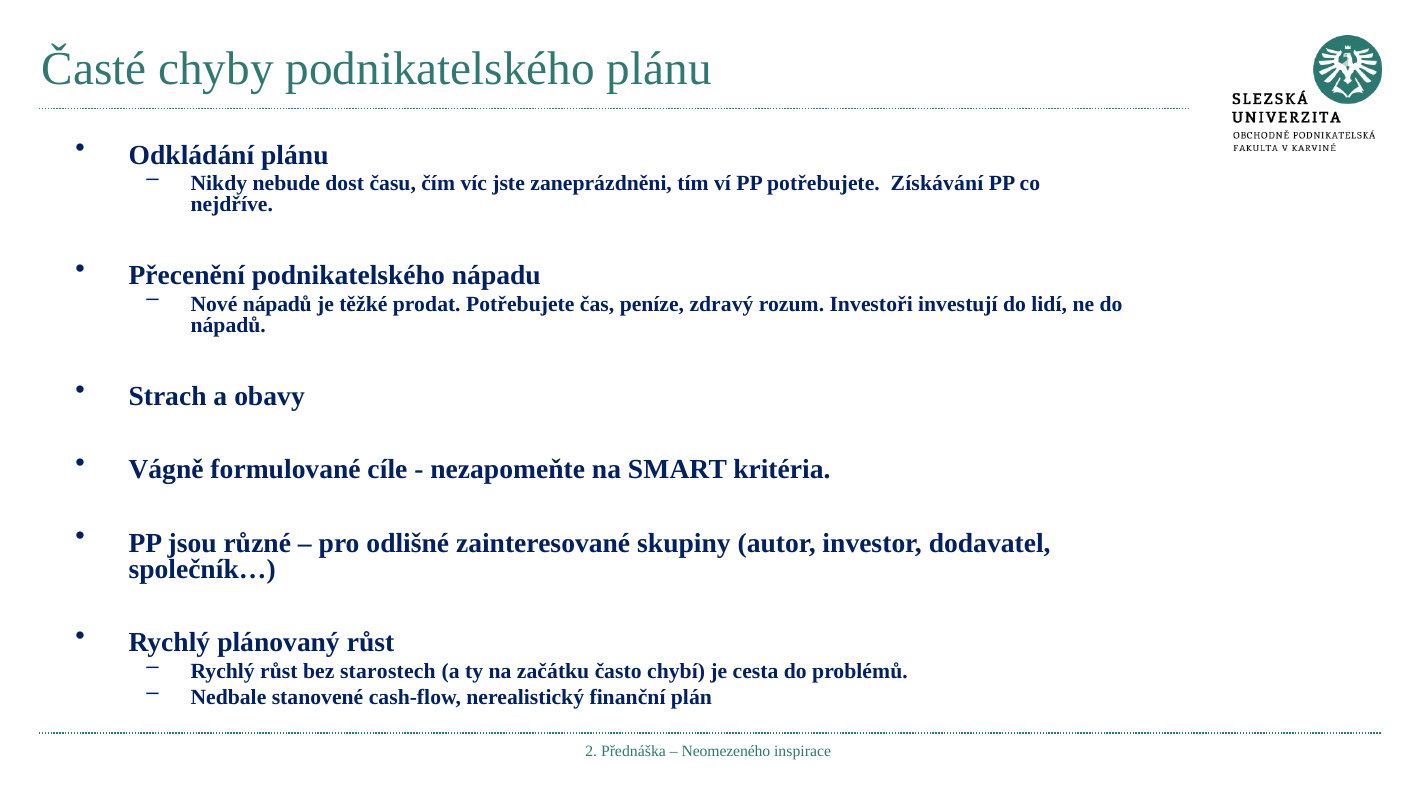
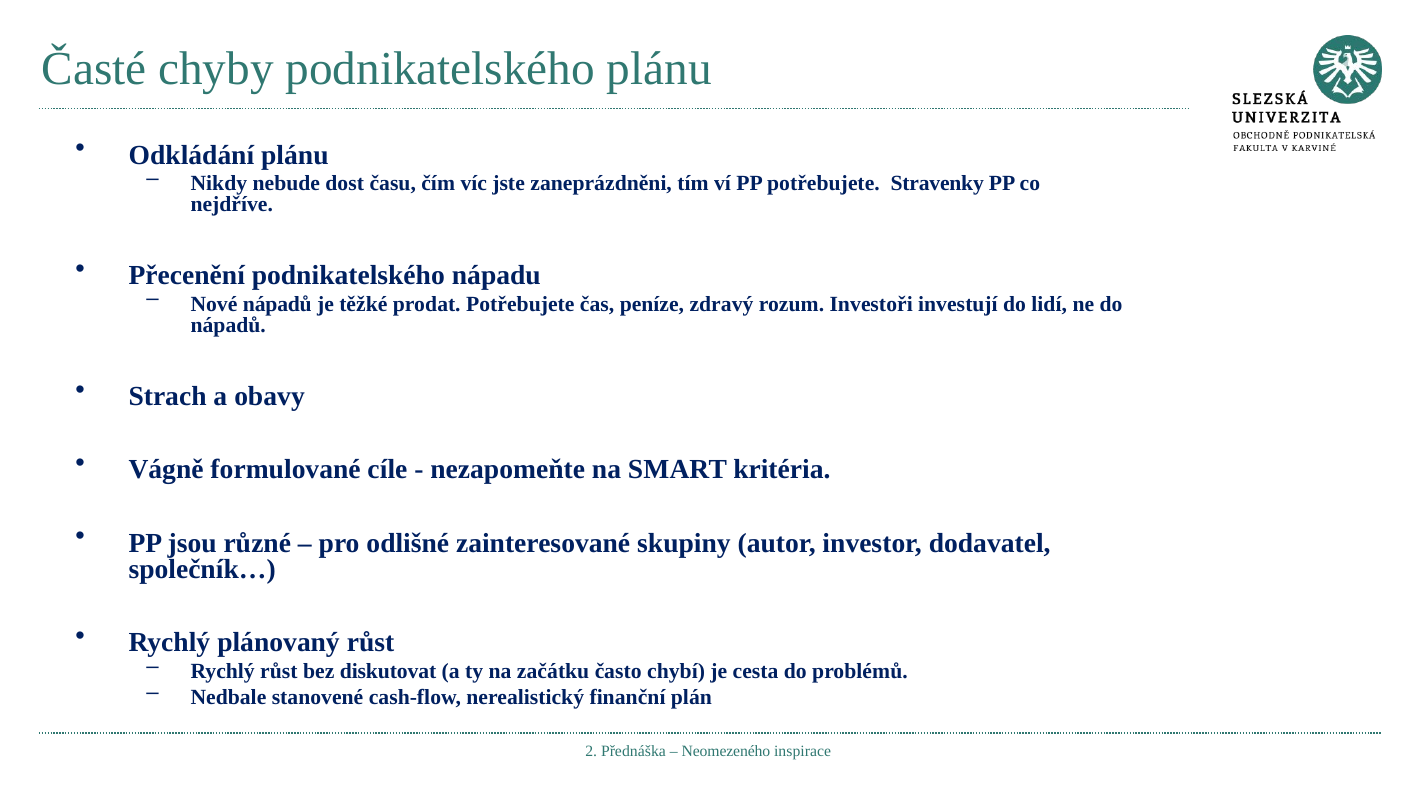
Získávání: Získávání -> Stravenky
starostech: starostech -> diskutovat
